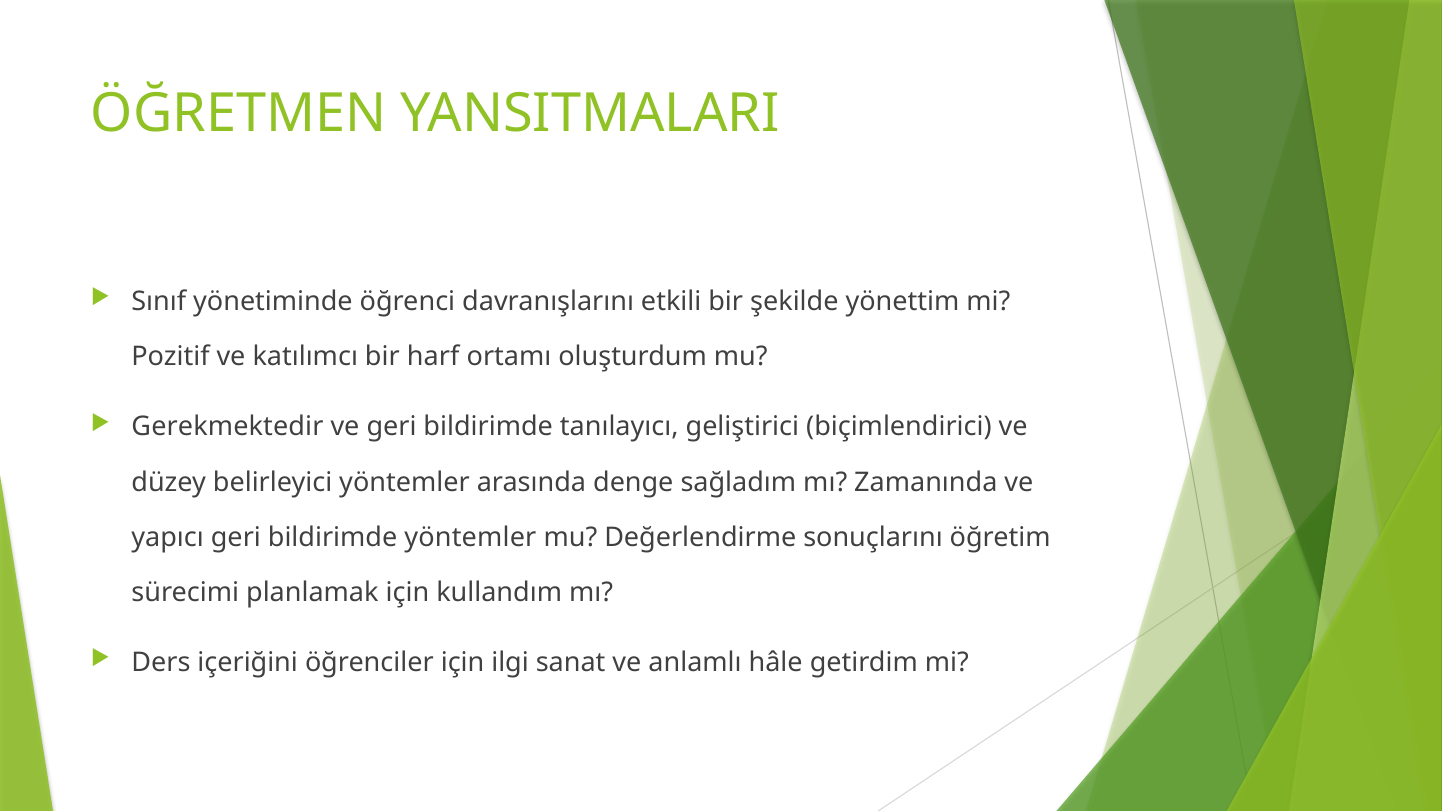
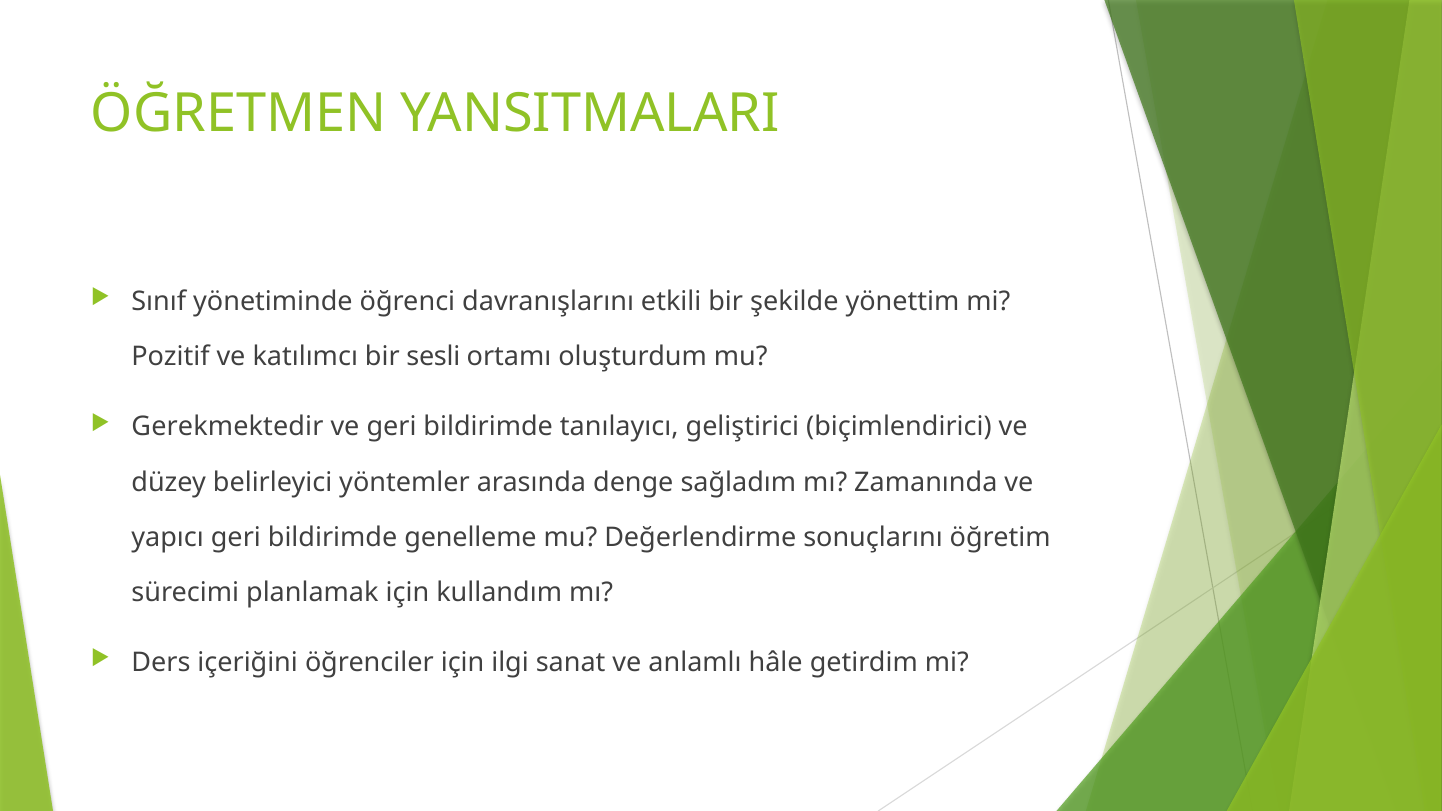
harf: harf -> sesli
bildirimde yöntemler: yöntemler -> genelleme
